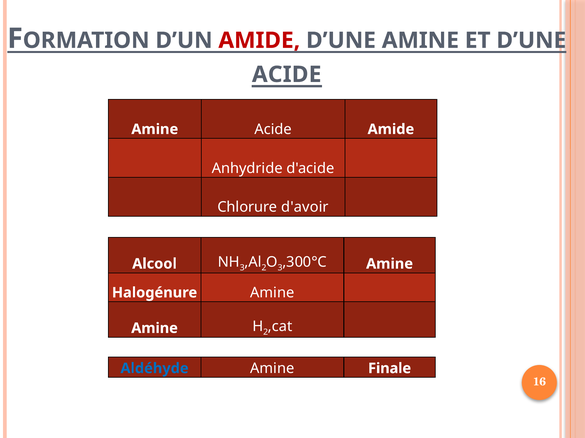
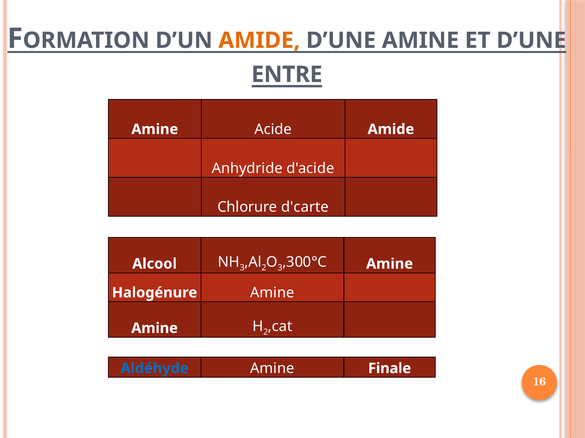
AMIDE at (259, 40) colour: red -> orange
ACIDE at (287, 75): ACIDE -> ENTRE
d'avoir: d'avoir -> d'carte
